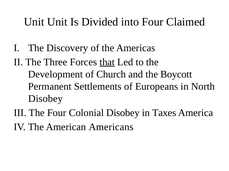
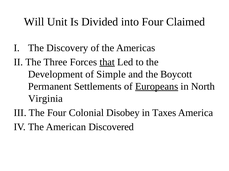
Unit at (34, 22): Unit -> Will
Church: Church -> Simple
Europeans underline: none -> present
Disobey at (46, 99): Disobey -> Virginia
Americans: Americans -> Discovered
